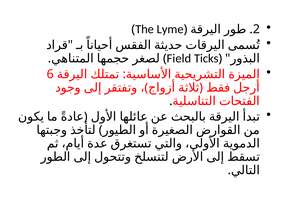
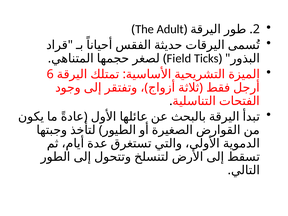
Lyme: Lyme -> Adult
